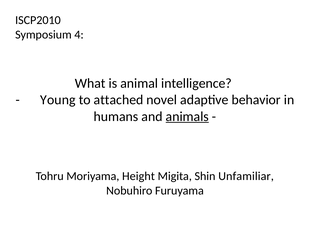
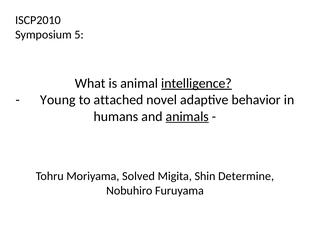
4: 4 -> 5
intelligence underline: none -> present
Height: Height -> Solved
Unfamiliar: Unfamiliar -> Determine
